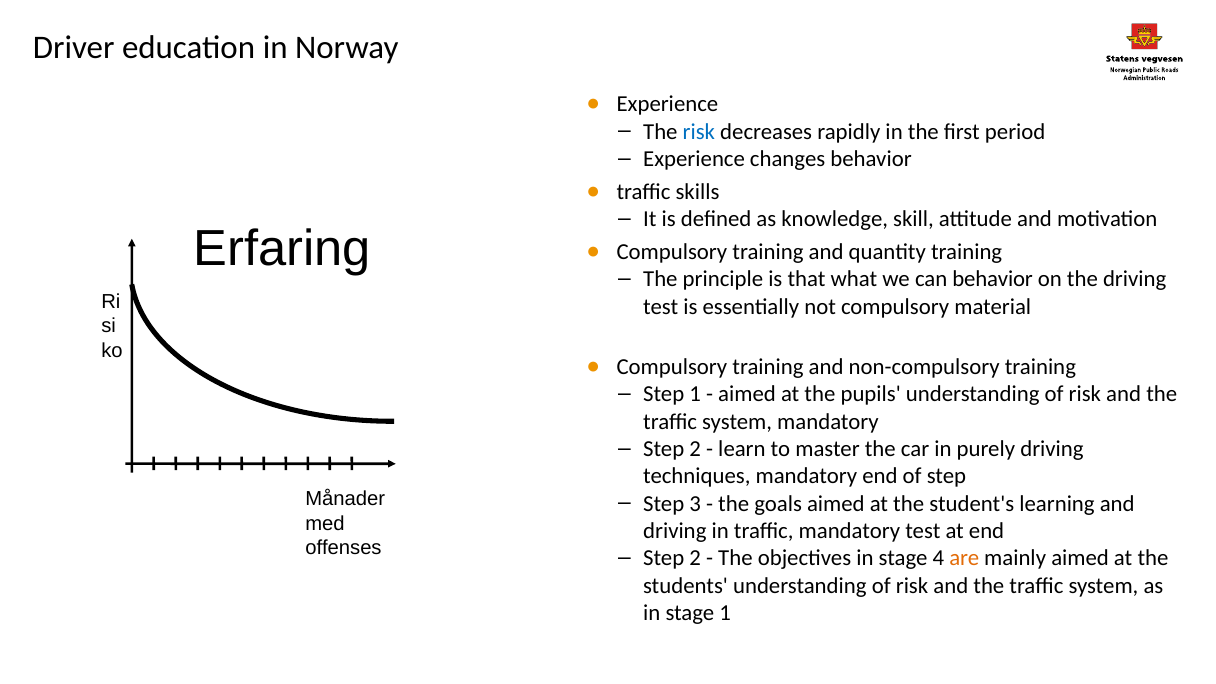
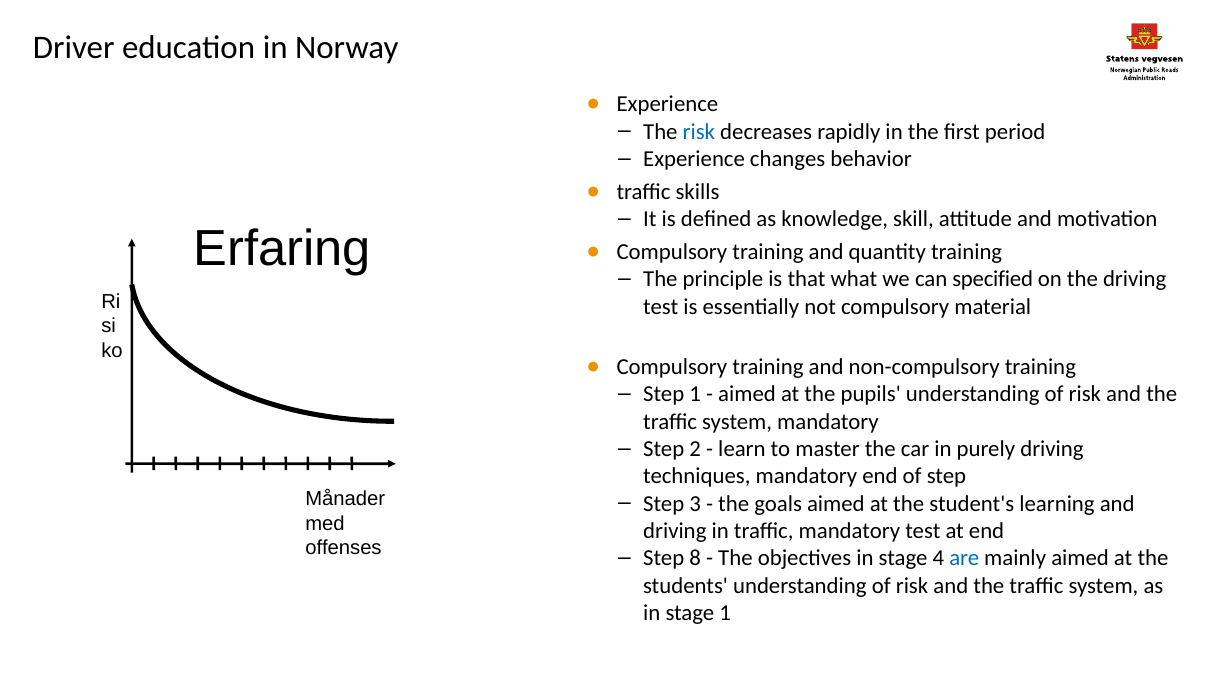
can behavior: behavior -> specified
2 at (695, 558): 2 -> 8
are colour: orange -> blue
